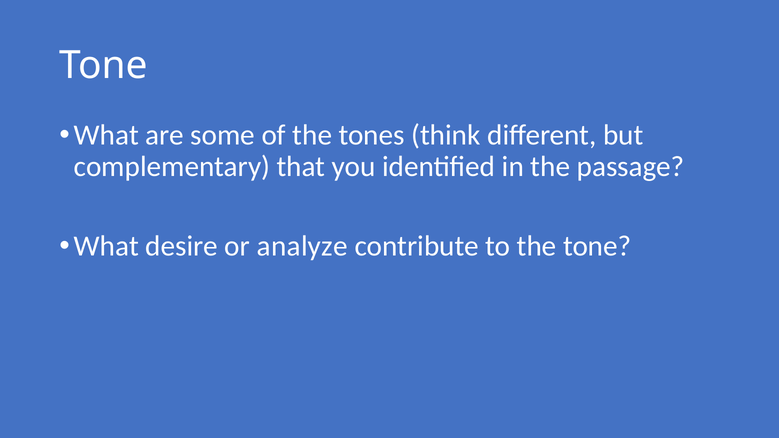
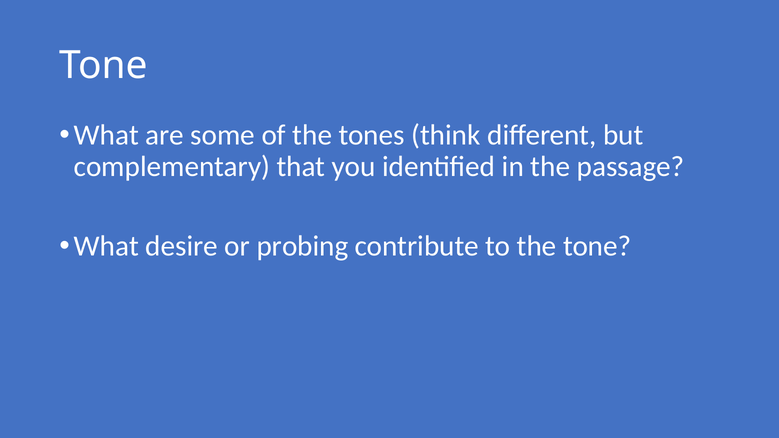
analyze: analyze -> probing
